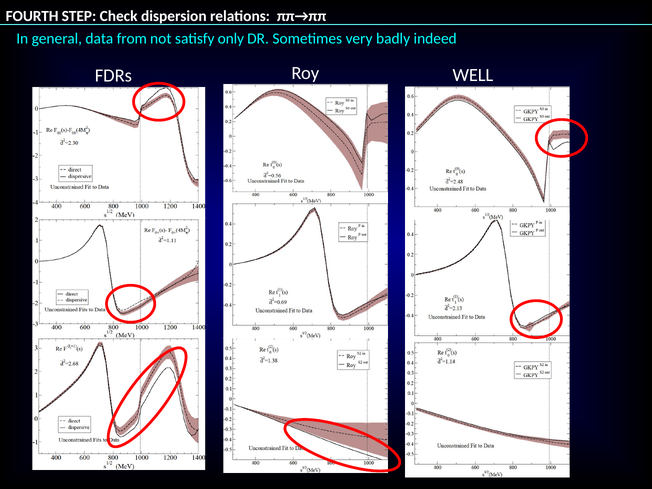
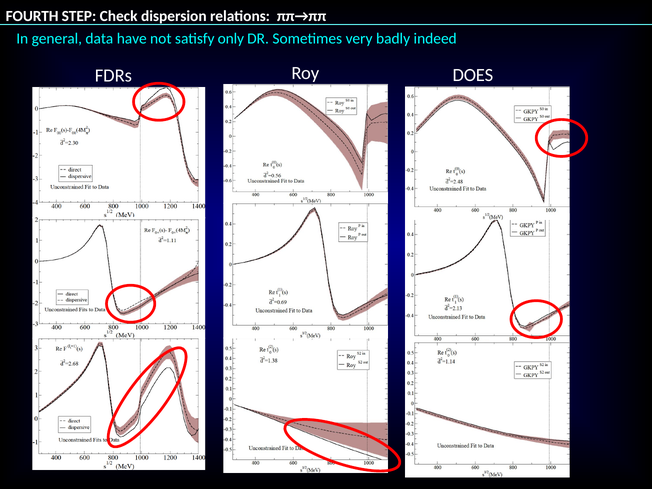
from: from -> have
WELL: WELL -> DOES
